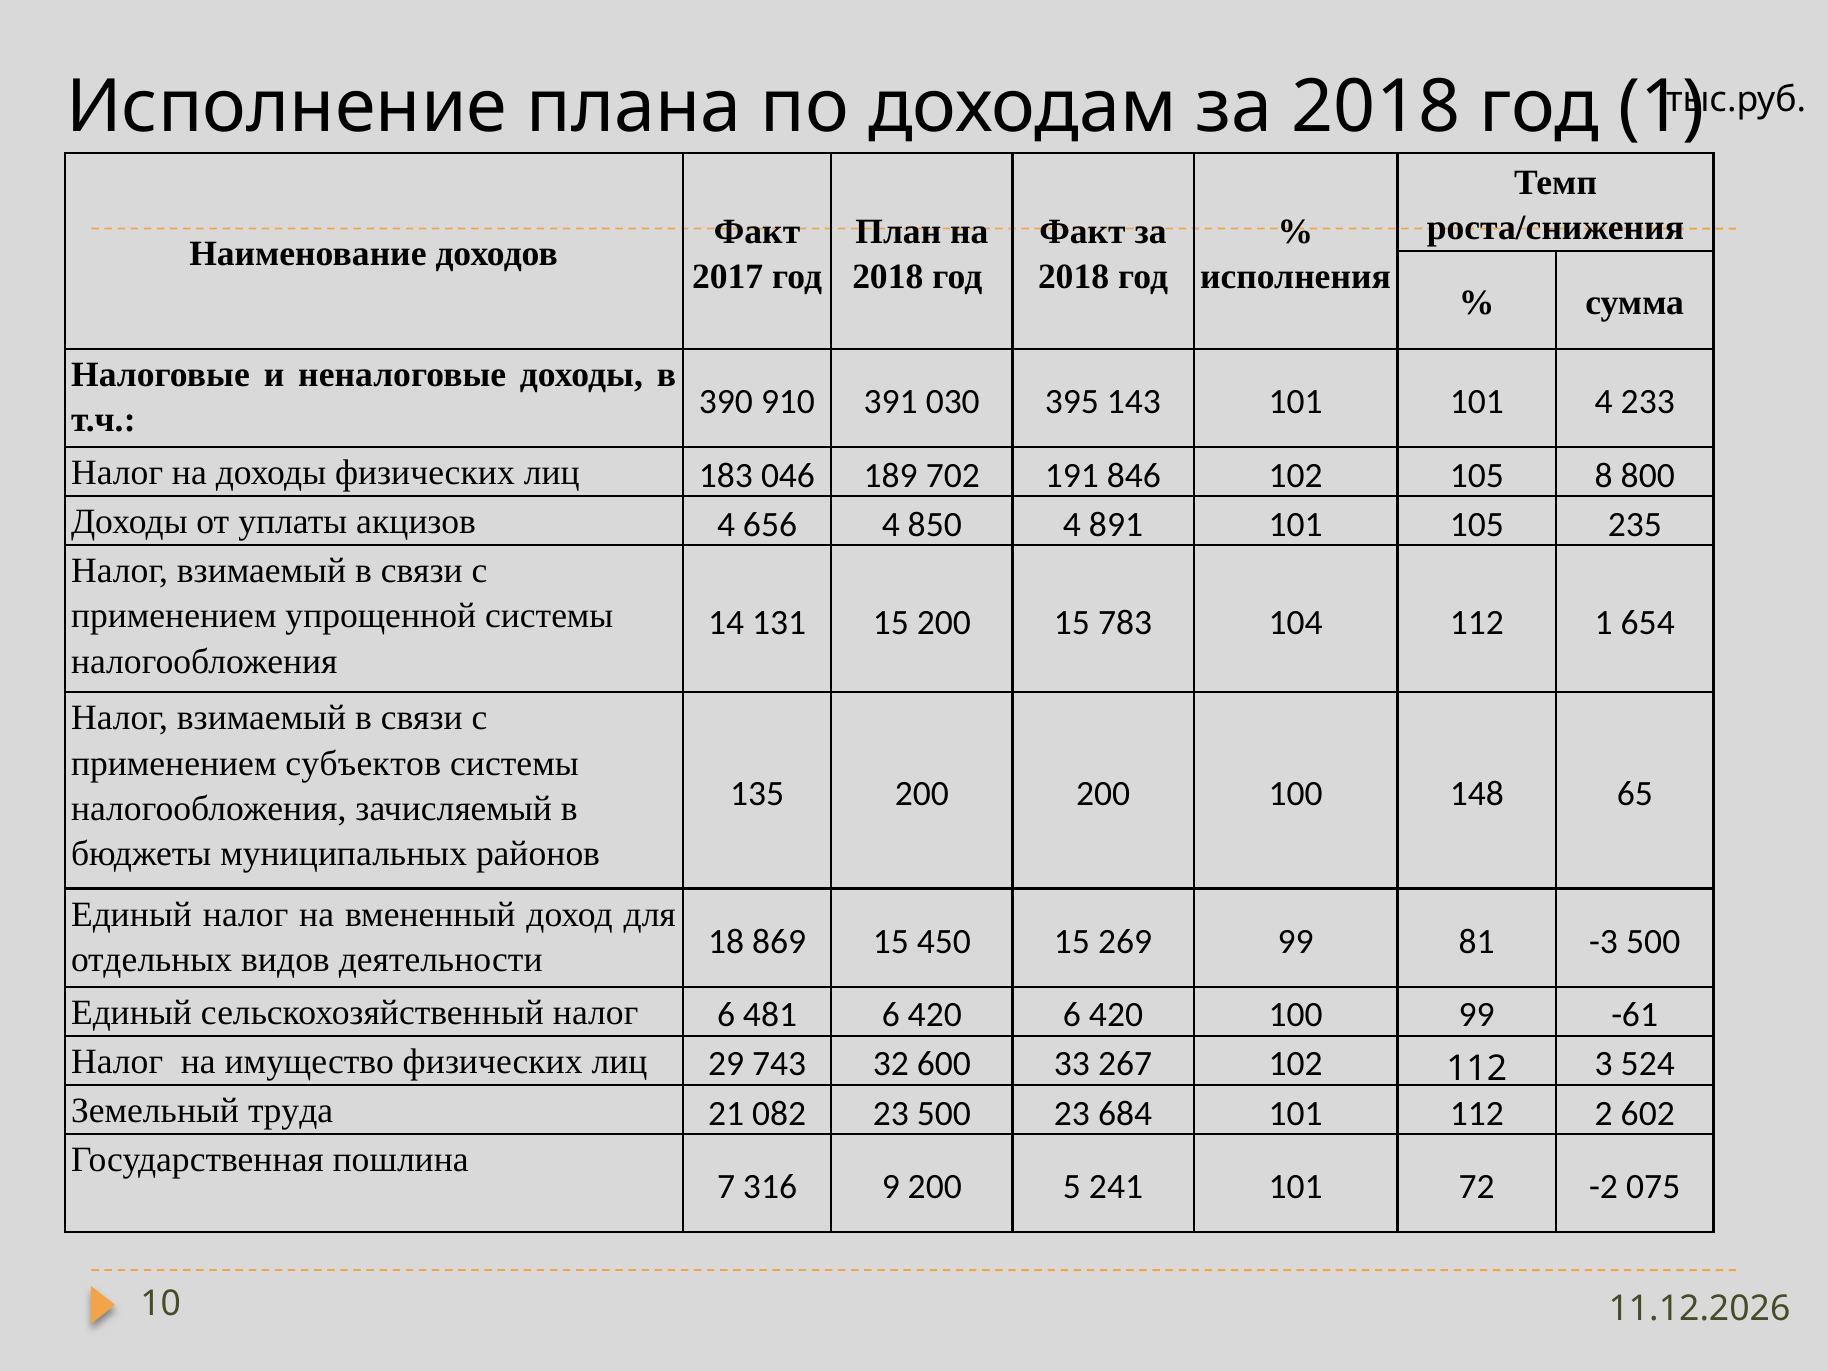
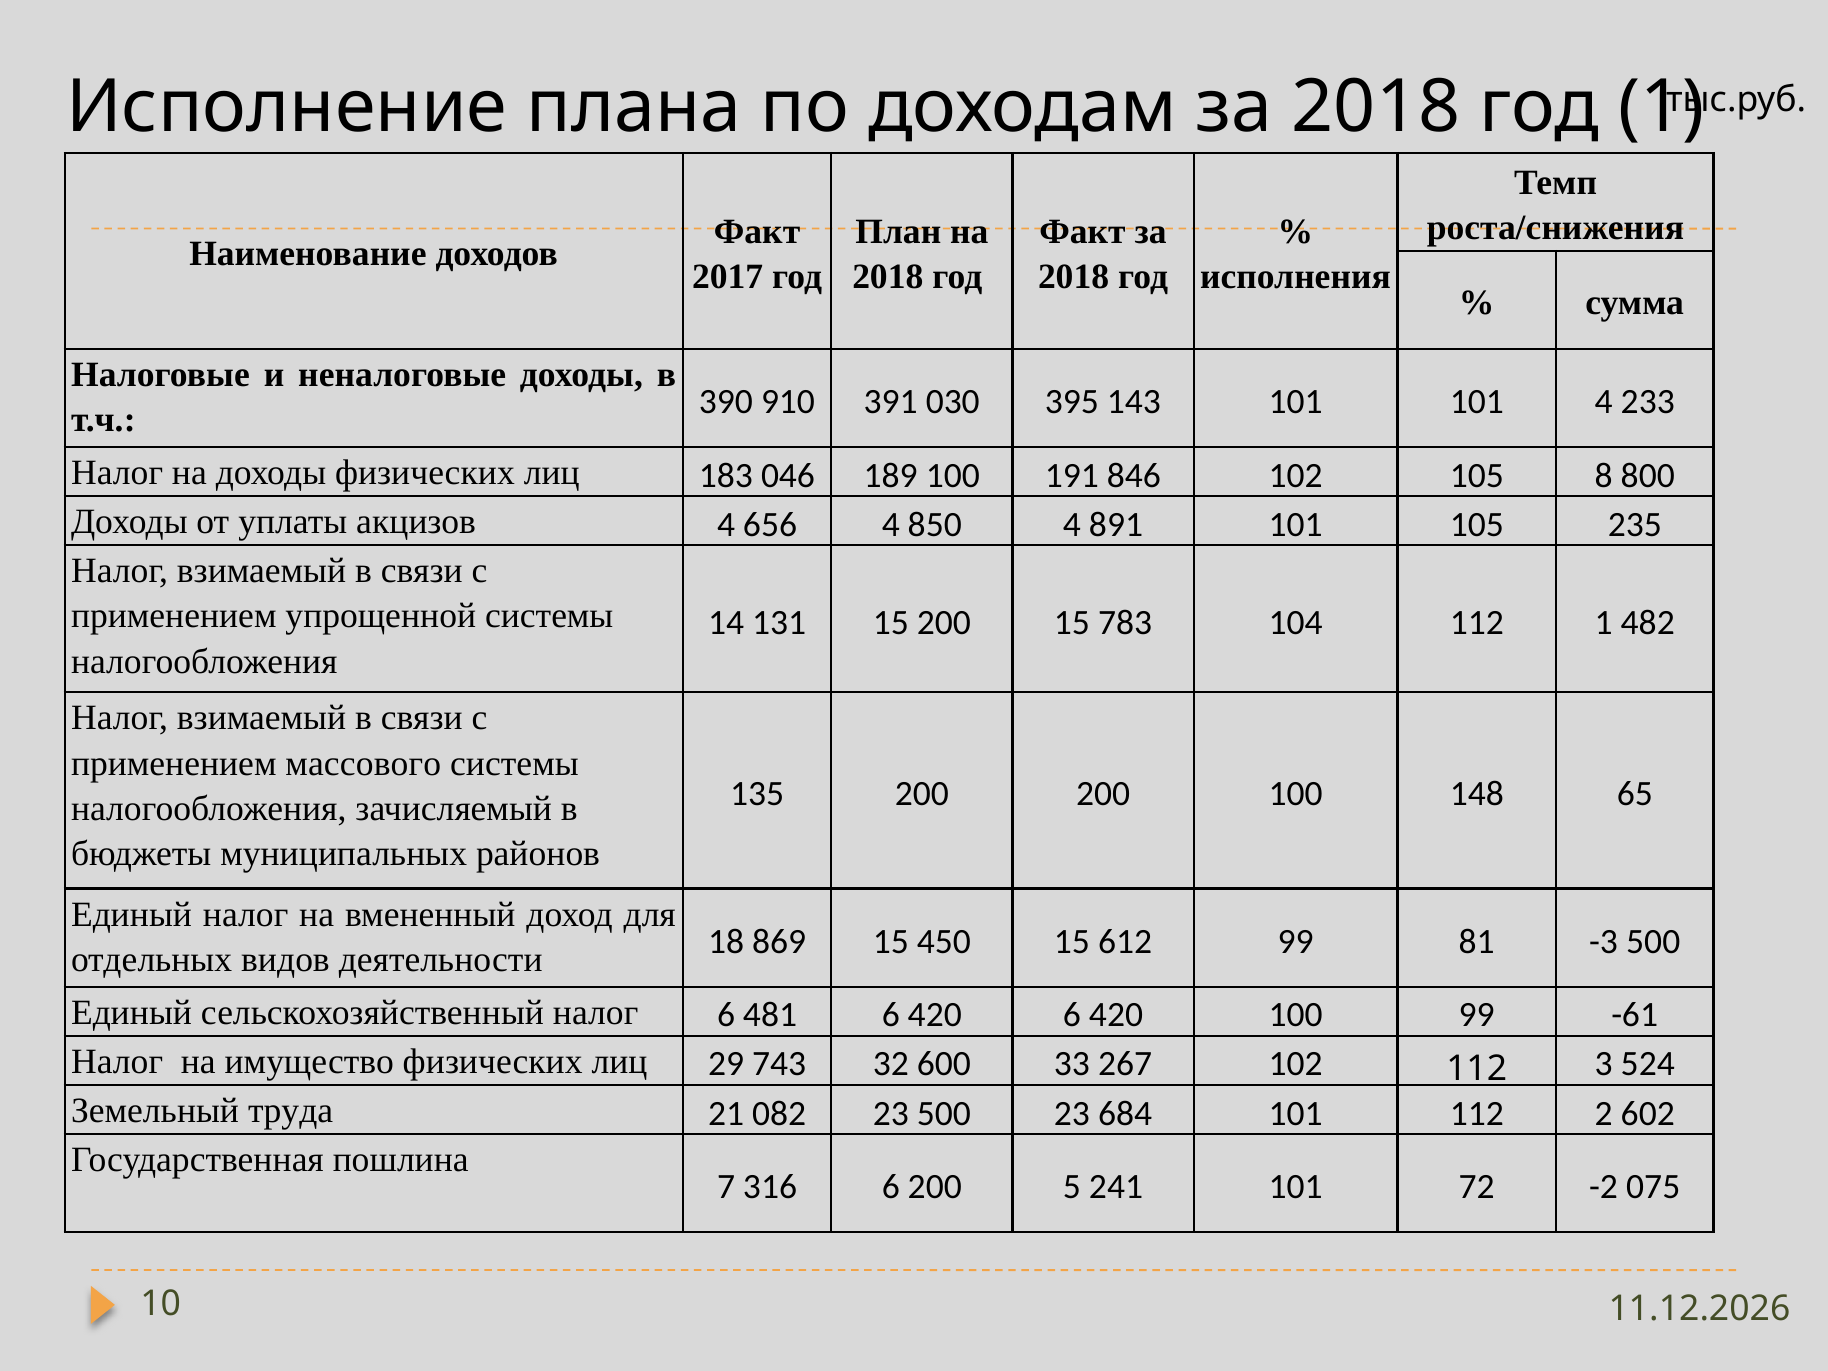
189 702: 702 -> 100
654: 654 -> 482
субъектов: субъектов -> массового
269: 269 -> 612
316 9: 9 -> 6
